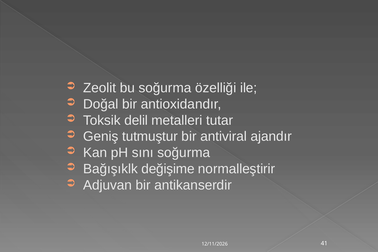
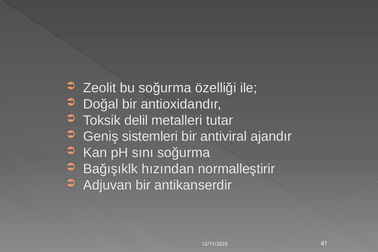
tutmuştur: tutmuştur -> sistemleri
değişime: değişime -> hızından
